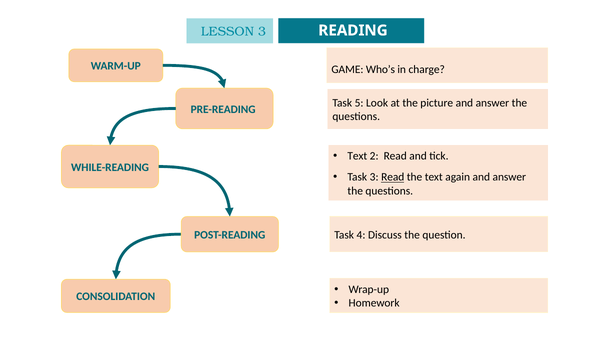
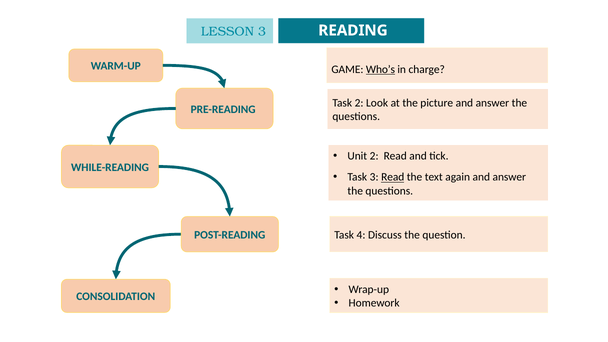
Who’s underline: none -> present
Task 5: 5 -> 2
Text at (357, 156): Text -> Unit
